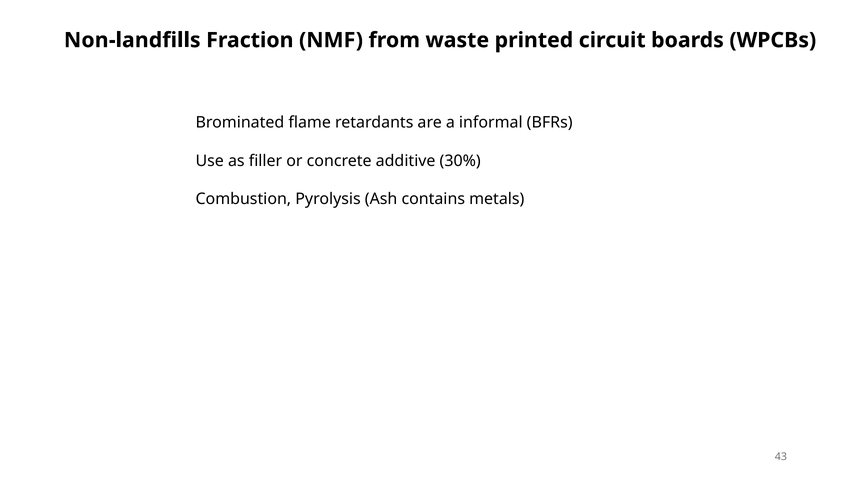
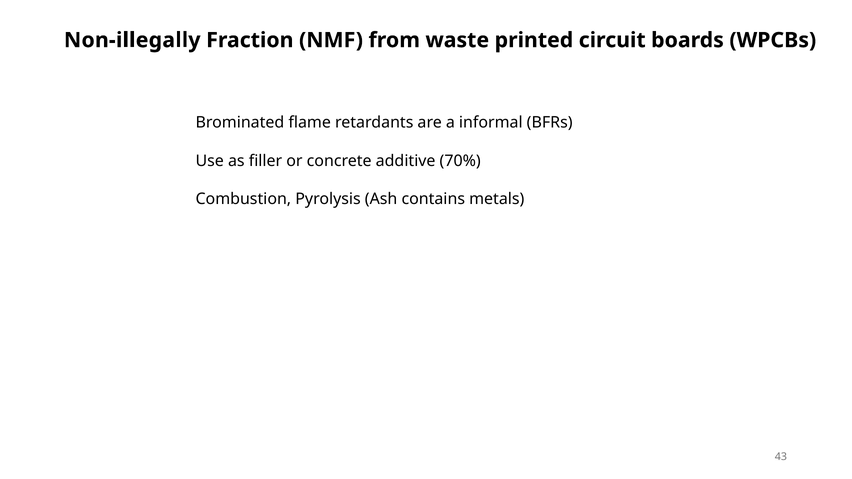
Non-landfills: Non-landfills -> Non-illegally
30%: 30% -> 70%
